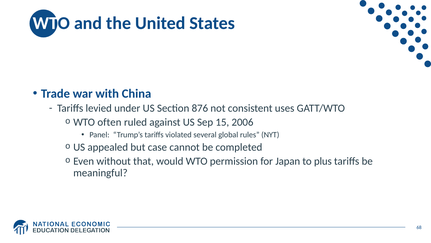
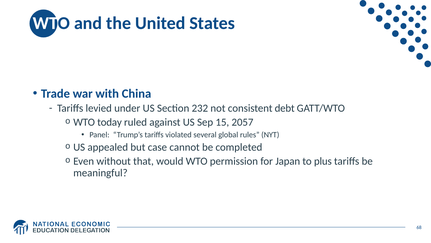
876: 876 -> 232
uses: uses -> debt
often: often -> today
2006: 2006 -> 2057
